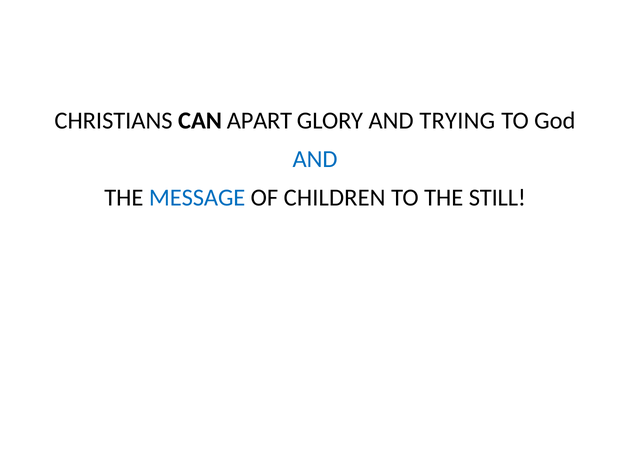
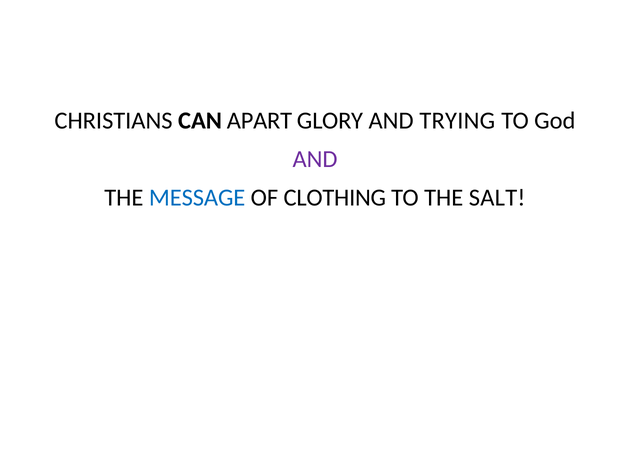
AND at (315, 159) colour: blue -> purple
CHILDREN: CHILDREN -> CLOTHING
STILL: STILL -> SALT
